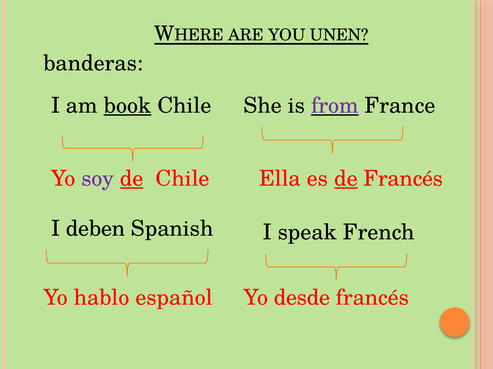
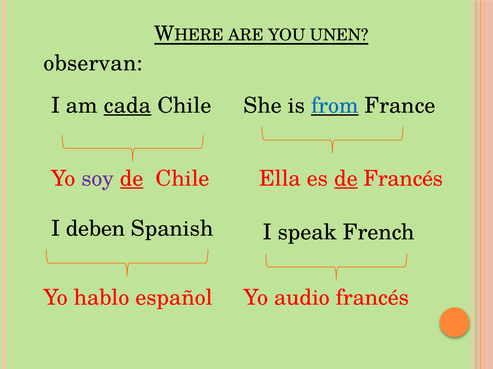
banderas: banderas -> observan
book: book -> cada
from colour: purple -> blue
desde: desde -> audio
